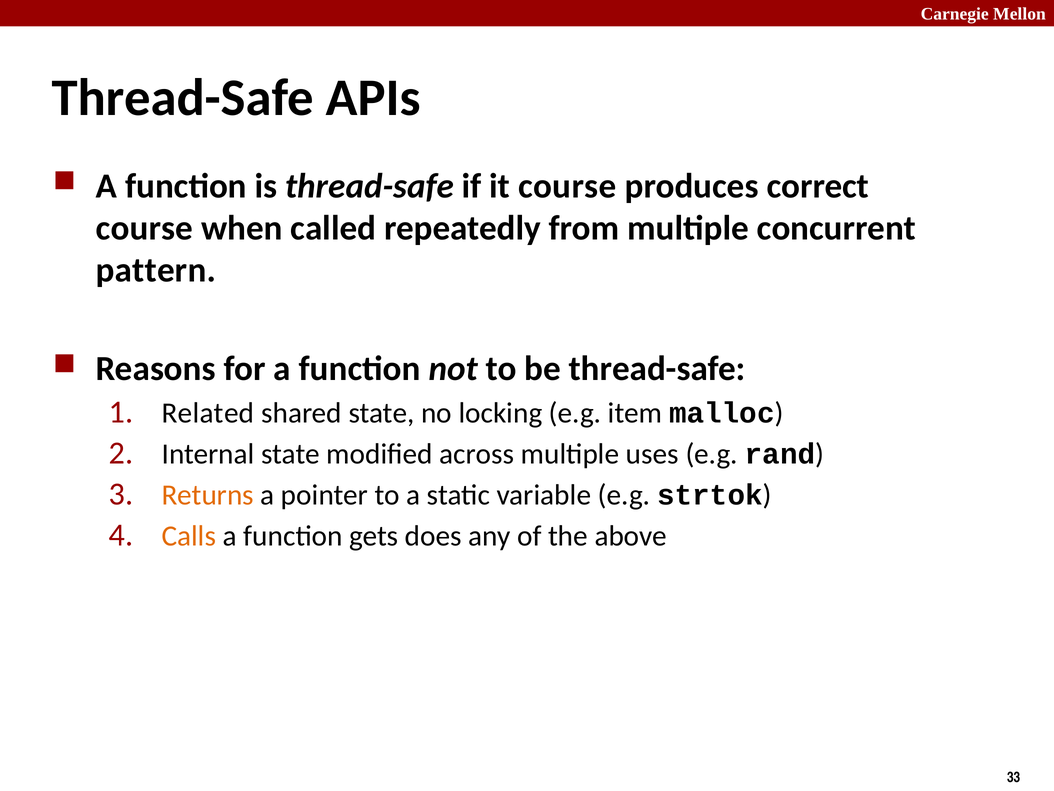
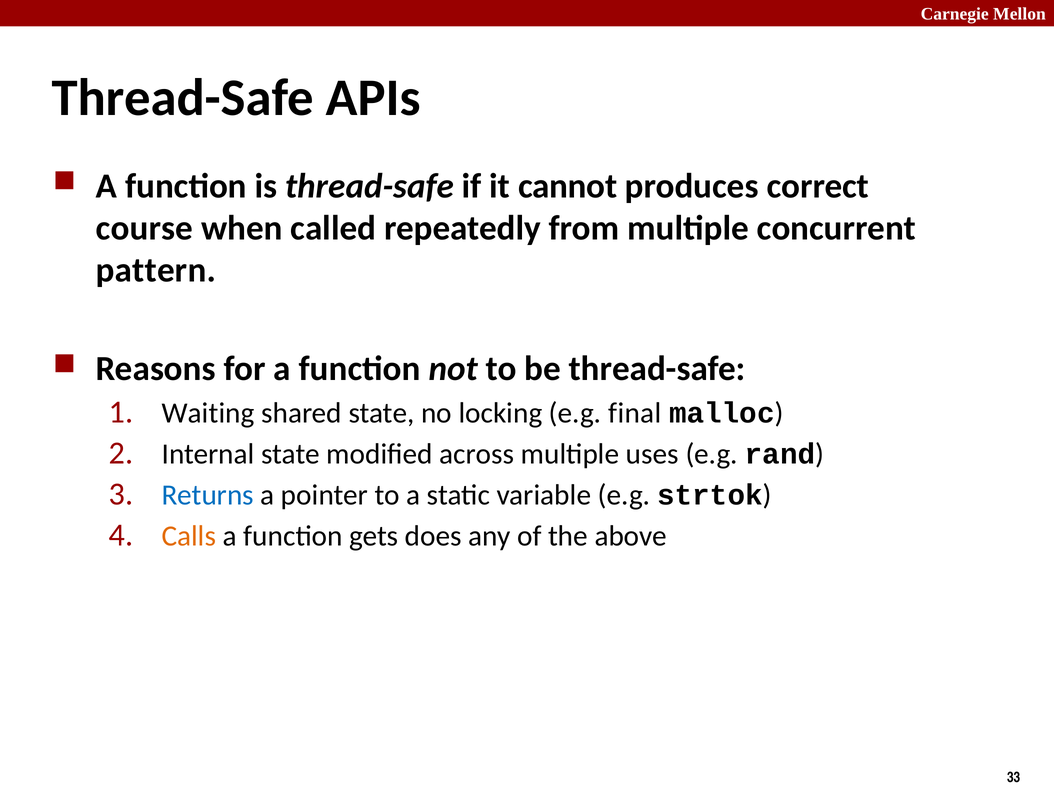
it course: course -> cannot
Related: Related -> Waiting
item: item -> final
Returns colour: orange -> blue
